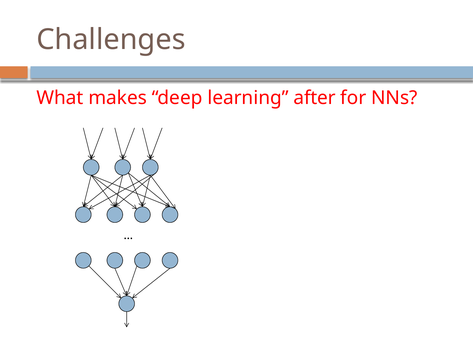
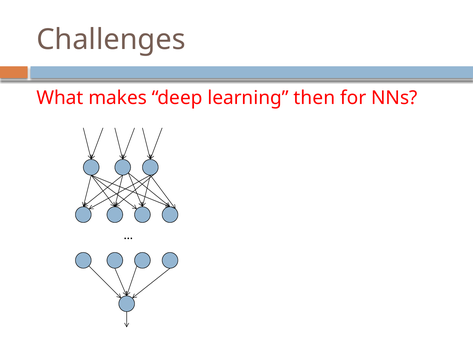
after: after -> then
